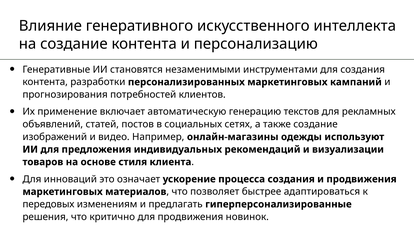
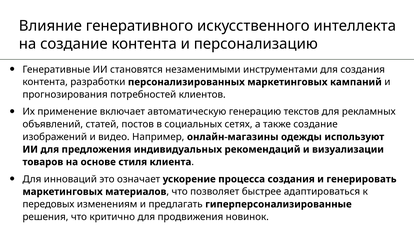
и продвижения: продвижения -> генерировать
